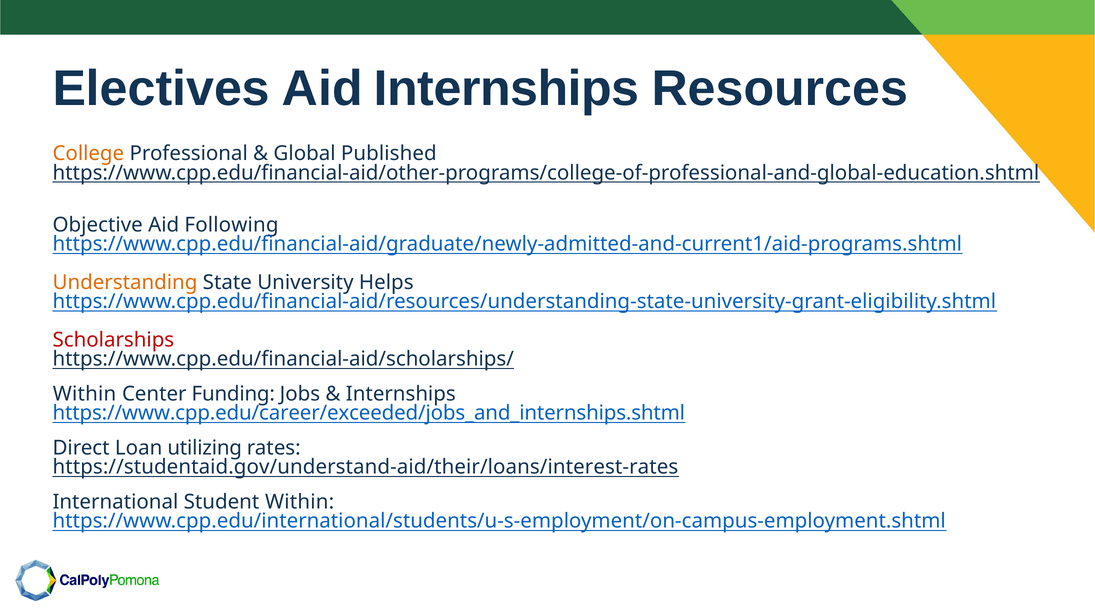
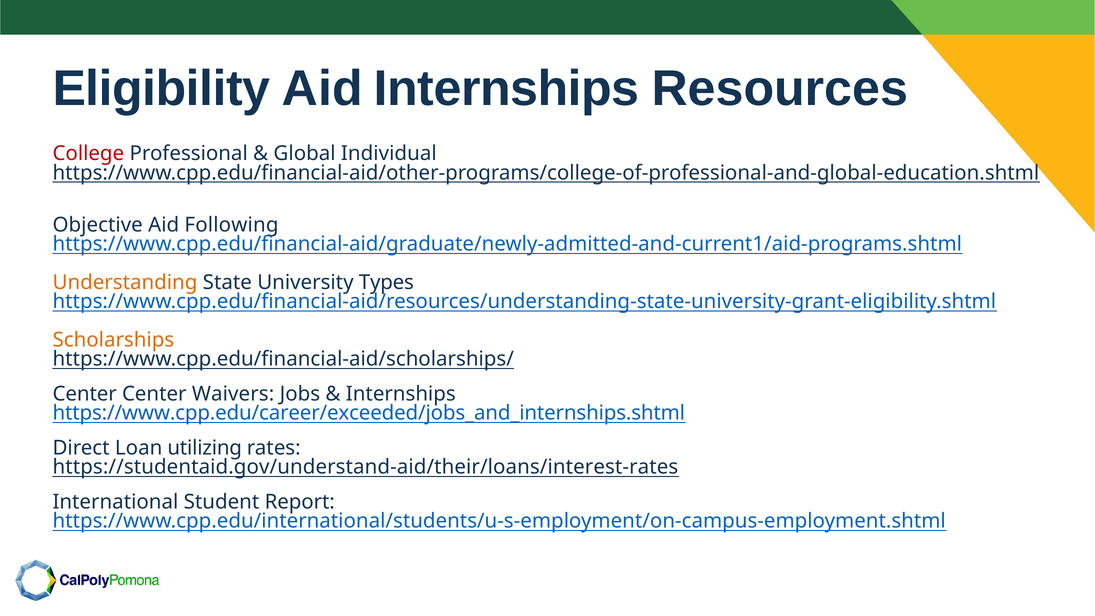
Electives: Electives -> Eligibility
College colour: orange -> red
Published: Published -> Individual
Helps: Helps -> Types
Scholarships colour: red -> orange
Within at (85, 394): Within -> Center
Funding: Funding -> Waivers
Student Within: Within -> Report
